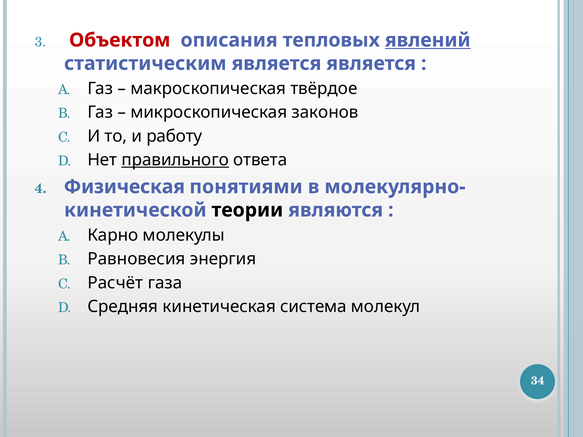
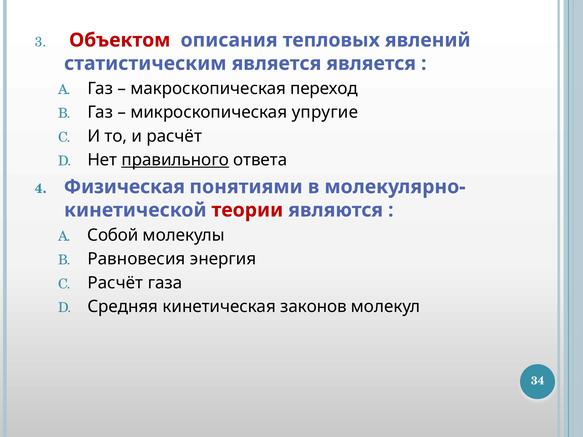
явлений underline: present -> none
твёрдое: твёрдое -> переход
законов: законов -> упругие
и работу: работу -> расчёт
теории colour: black -> red
Карно: Карно -> Собой
система: система -> законов
